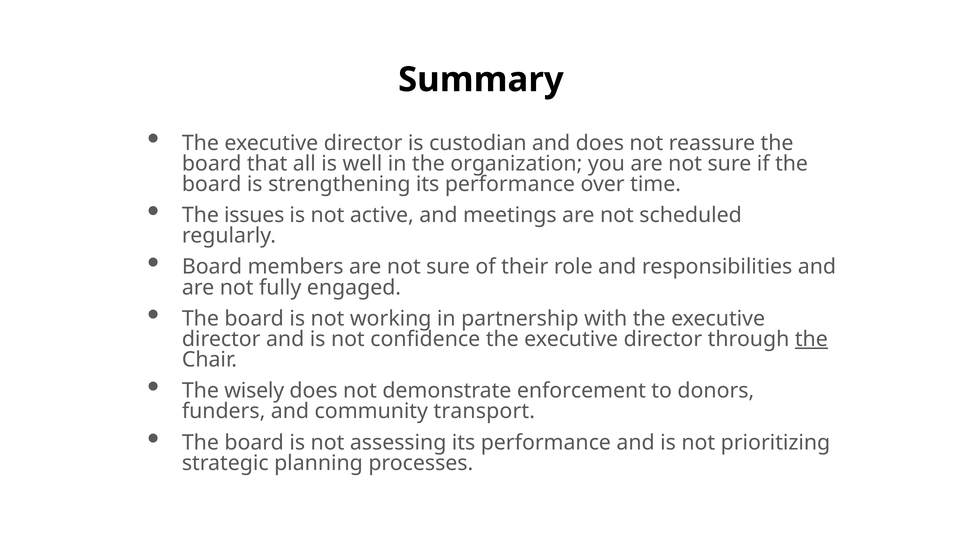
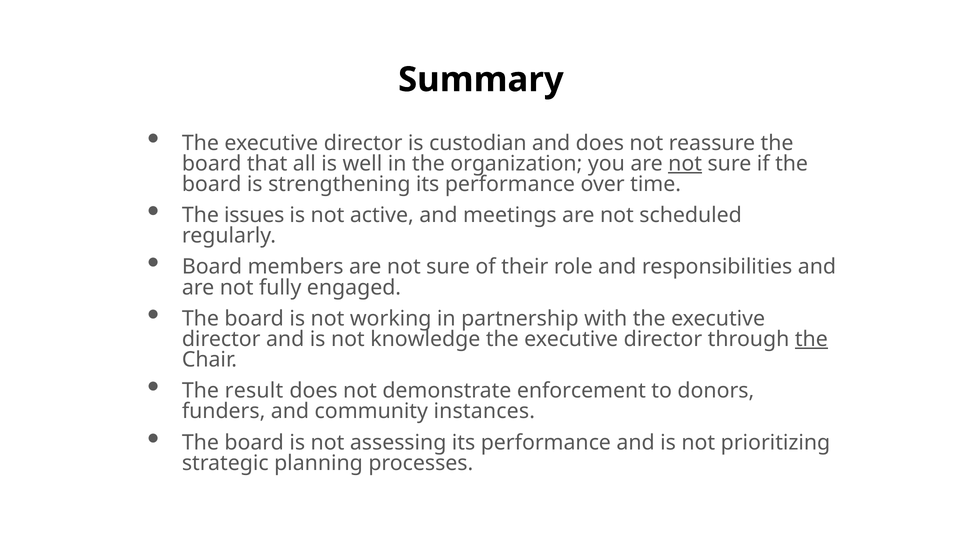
not at (685, 164) underline: none -> present
confidence: confidence -> knowledge
wisely: wisely -> result
transport: transport -> instances
